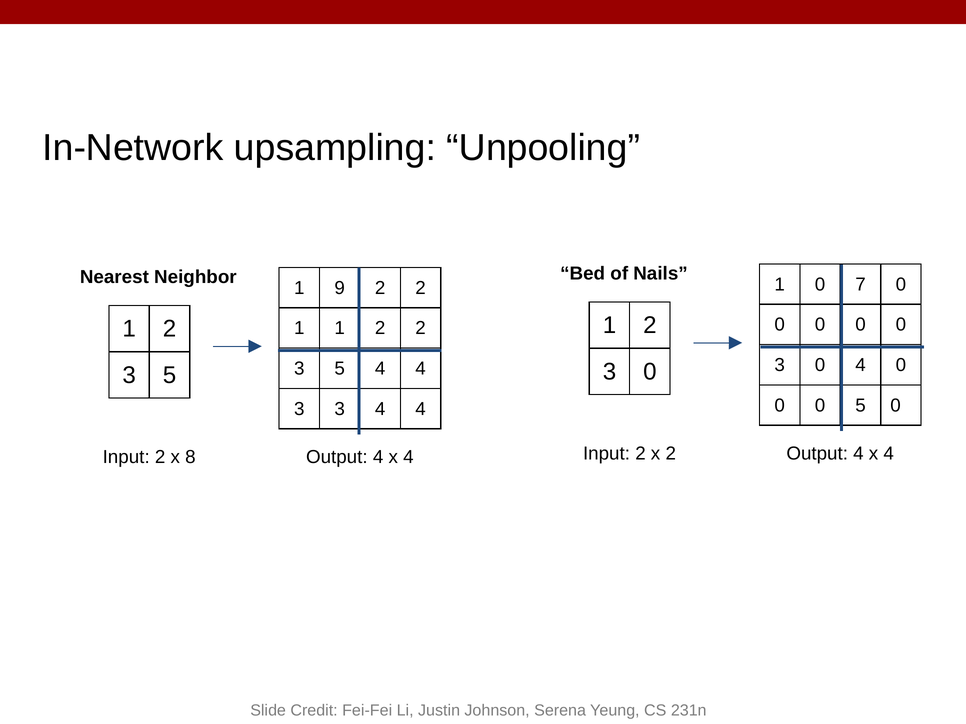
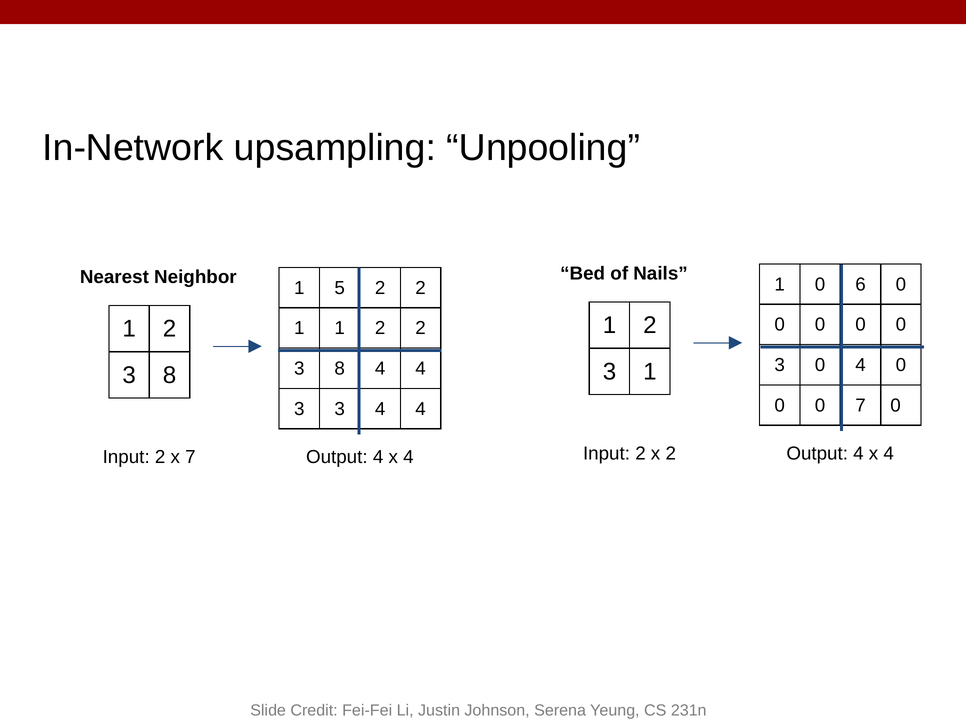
7: 7 -> 6
9: 9 -> 5
5 at (340, 369): 5 -> 8
0 at (650, 372): 0 -> 1
5 at (170, 376): 5 -> 8
0 5: 5 -> 7
x 8: 8 -> 7
